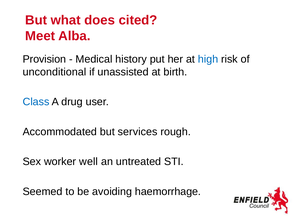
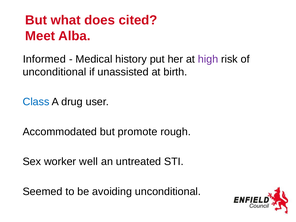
Provision: Provision -> Informed
high colour: blue -> purple
services: services -> promote
avoiding haemorrhage: haemorrhage -> unconditional
